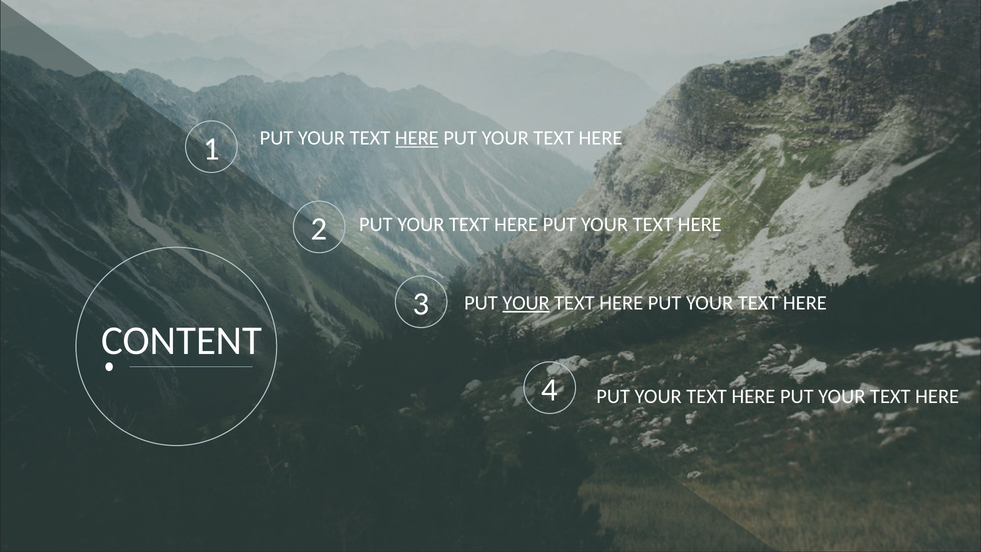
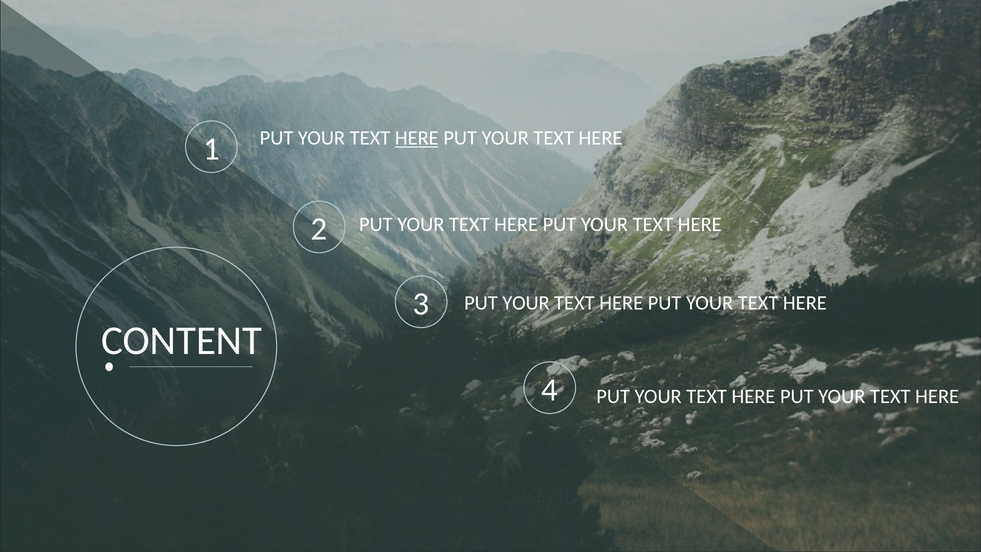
YOUR at (526, 303) underline: present -> none
